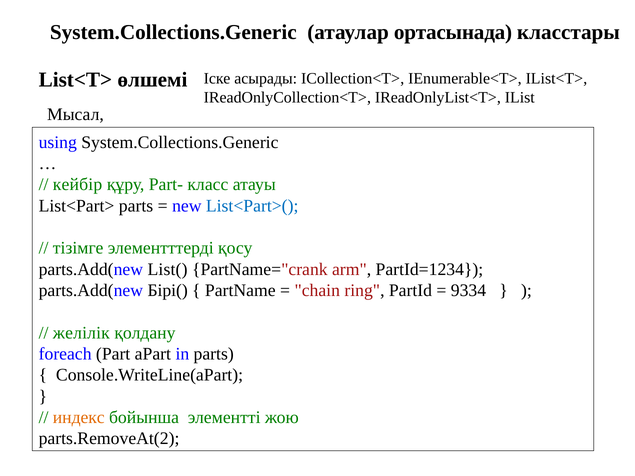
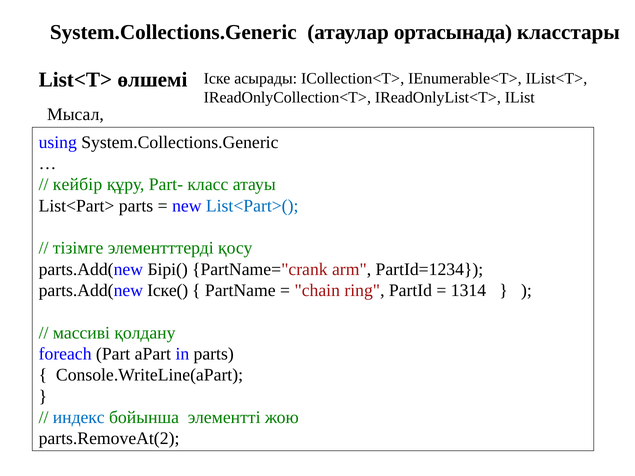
List(: List( -> Бірі(
Бірі(: Бірі( -> Іске(
9334: 9334 -> 1314
желілік: желілік -> массиві
индекс colour: orange -> blue
